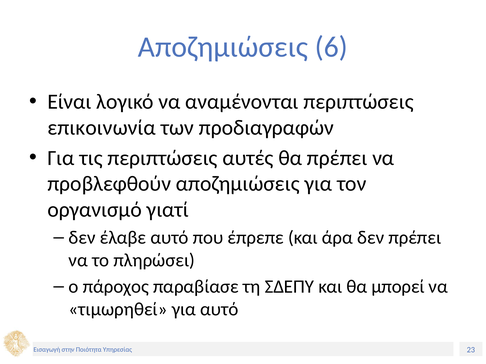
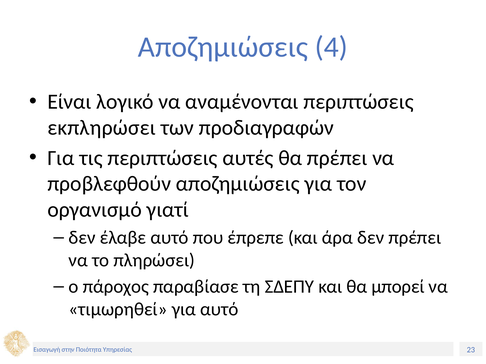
6: 6 -> 4
επικοινωνία: επικοινωνία -> εκπληρώσει
